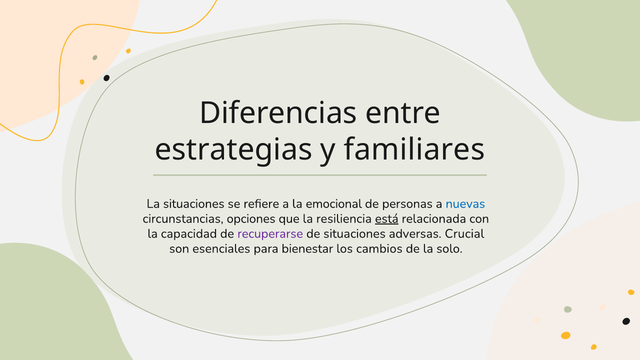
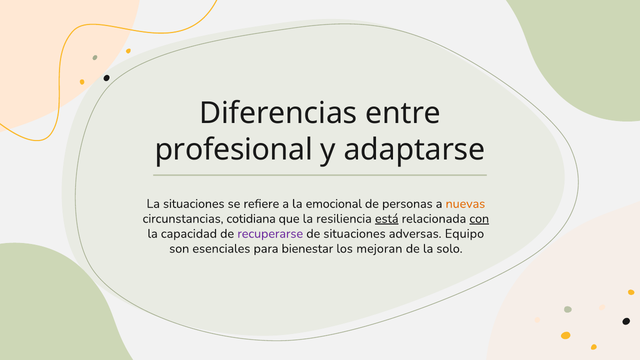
estrategias: estrategias -> profesional
familiares: familiares -> adaptarse
nuevas colour: blue -> orange
opciones: opciones -> cotidiana
con underline: none -> present
Crucial: Crucial -> Equipo
cambios: cambios -> mejoran
